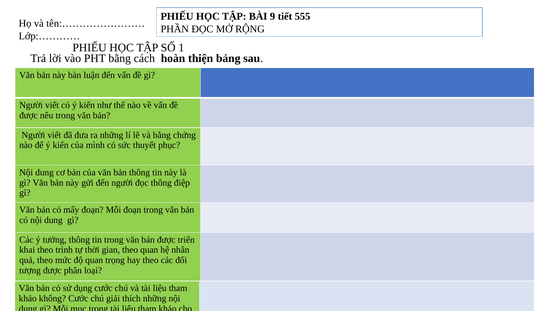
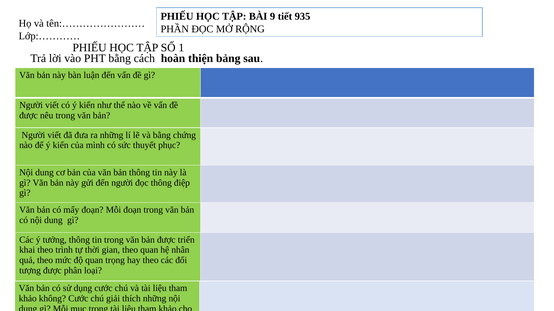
555: 555 -> 935
